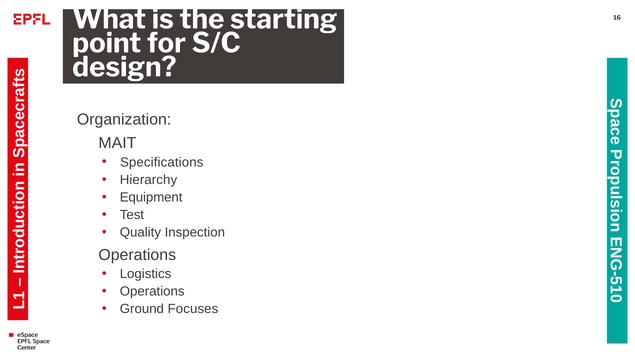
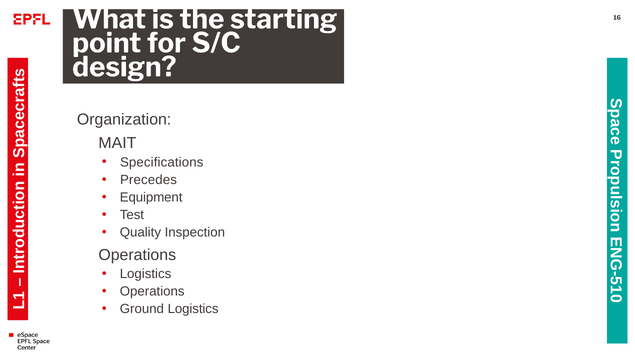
Hierarchy: Hierarchy -> Precedes
Ground Focuses: Focuses -> Logistics
